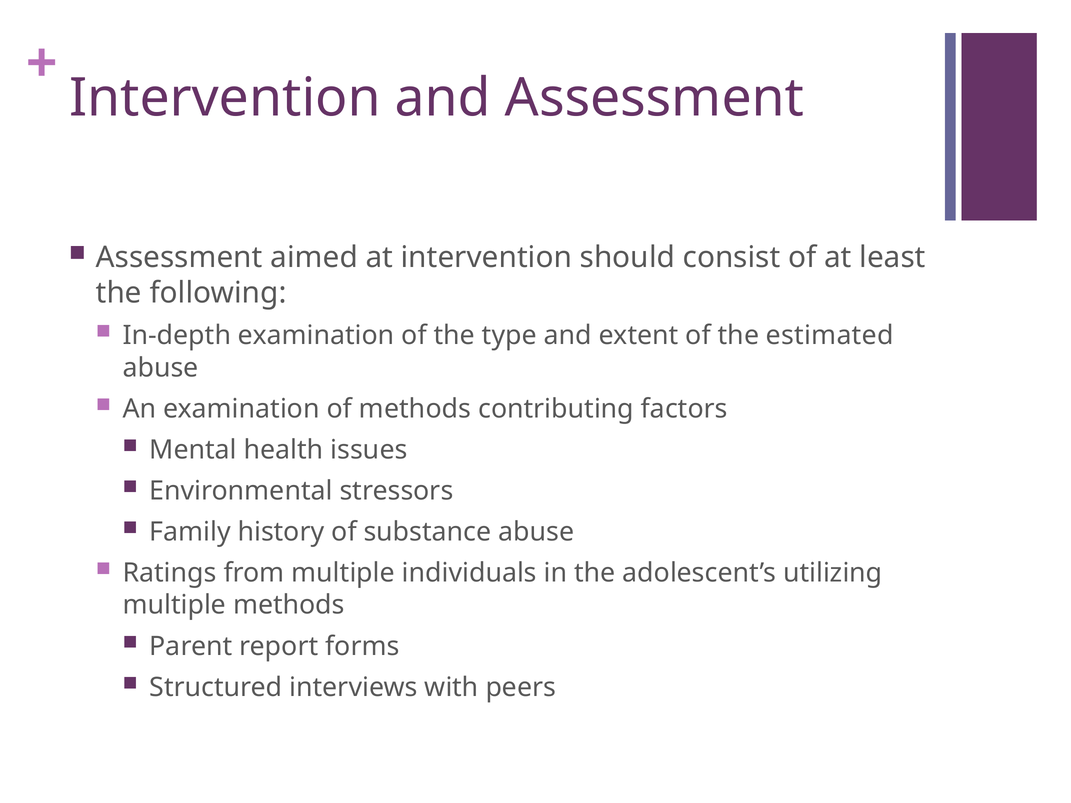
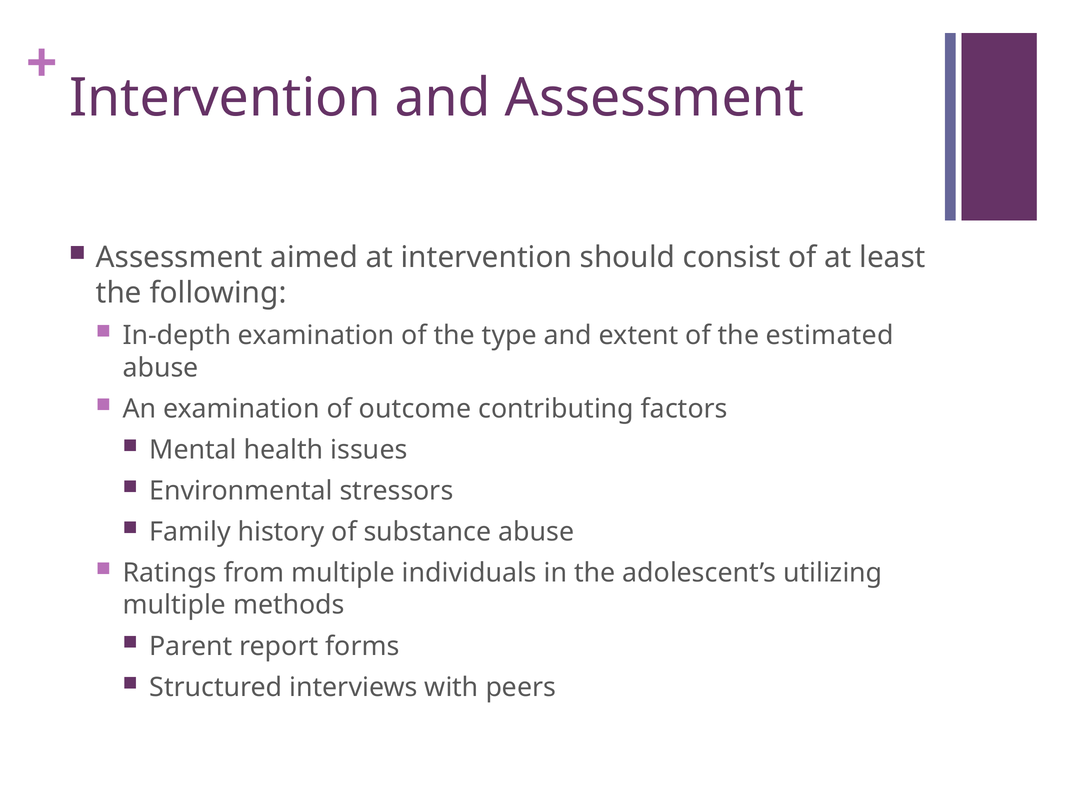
of methods: methods -> outcome
